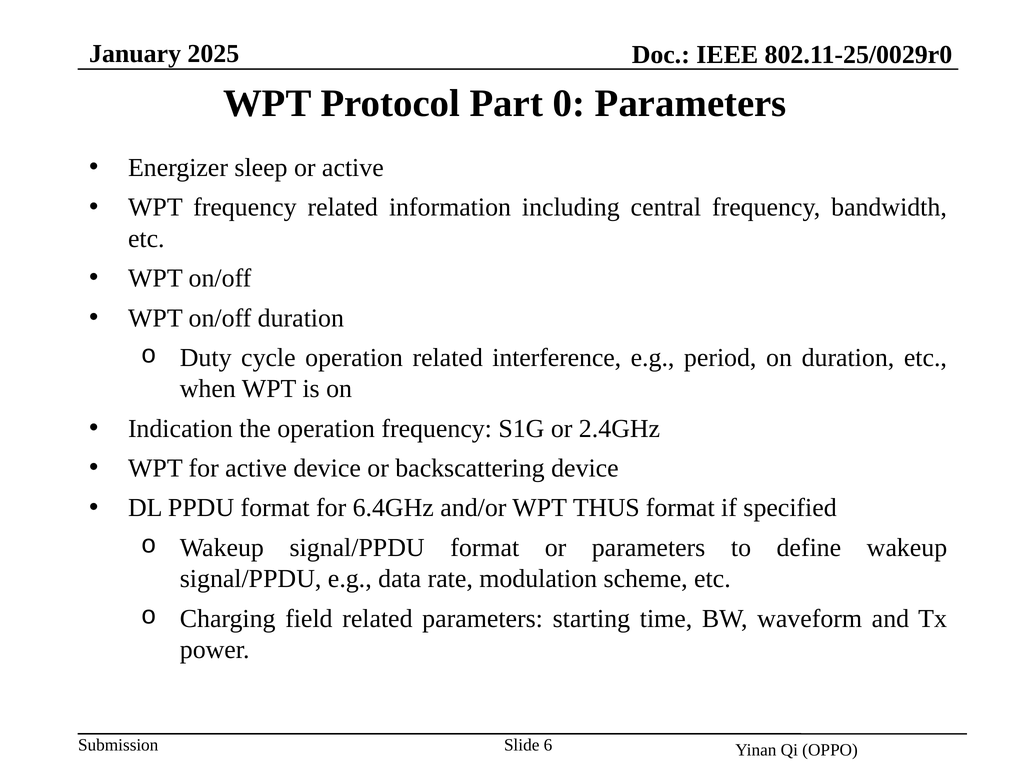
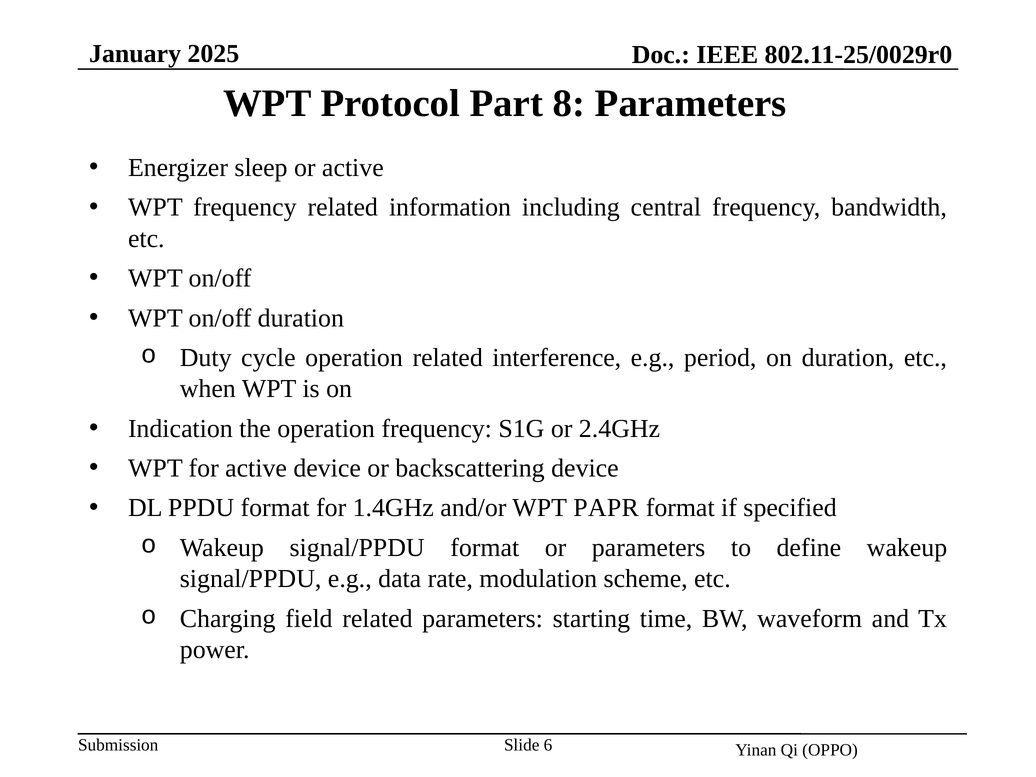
0: 0 -> 8
6.4GHz: 6.4GHz -> 1.4GHz
THUS: THUS -> PAPR
